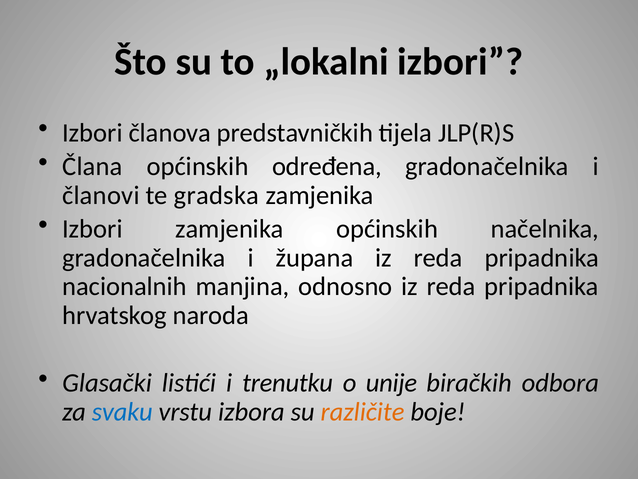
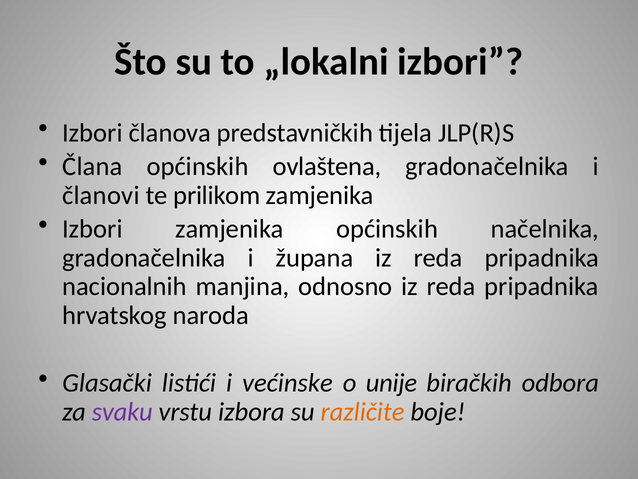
određena: određena -> ovlaštena
gradska: gradska -> prilikom
trenutku: trenutku -> većinske
svaku colour: blue -> purple
